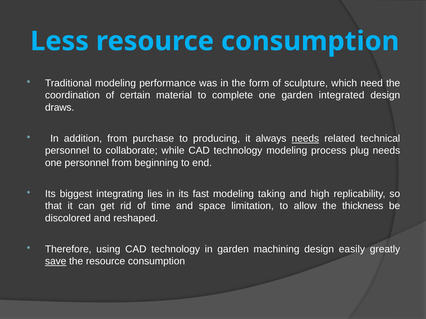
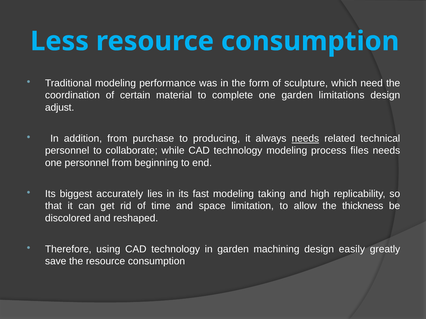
integrated: integrated -> limitations
draws: draws -> adjust
plug: plug -> files
integrating: integrating -> accurately
save underline: present -> none
